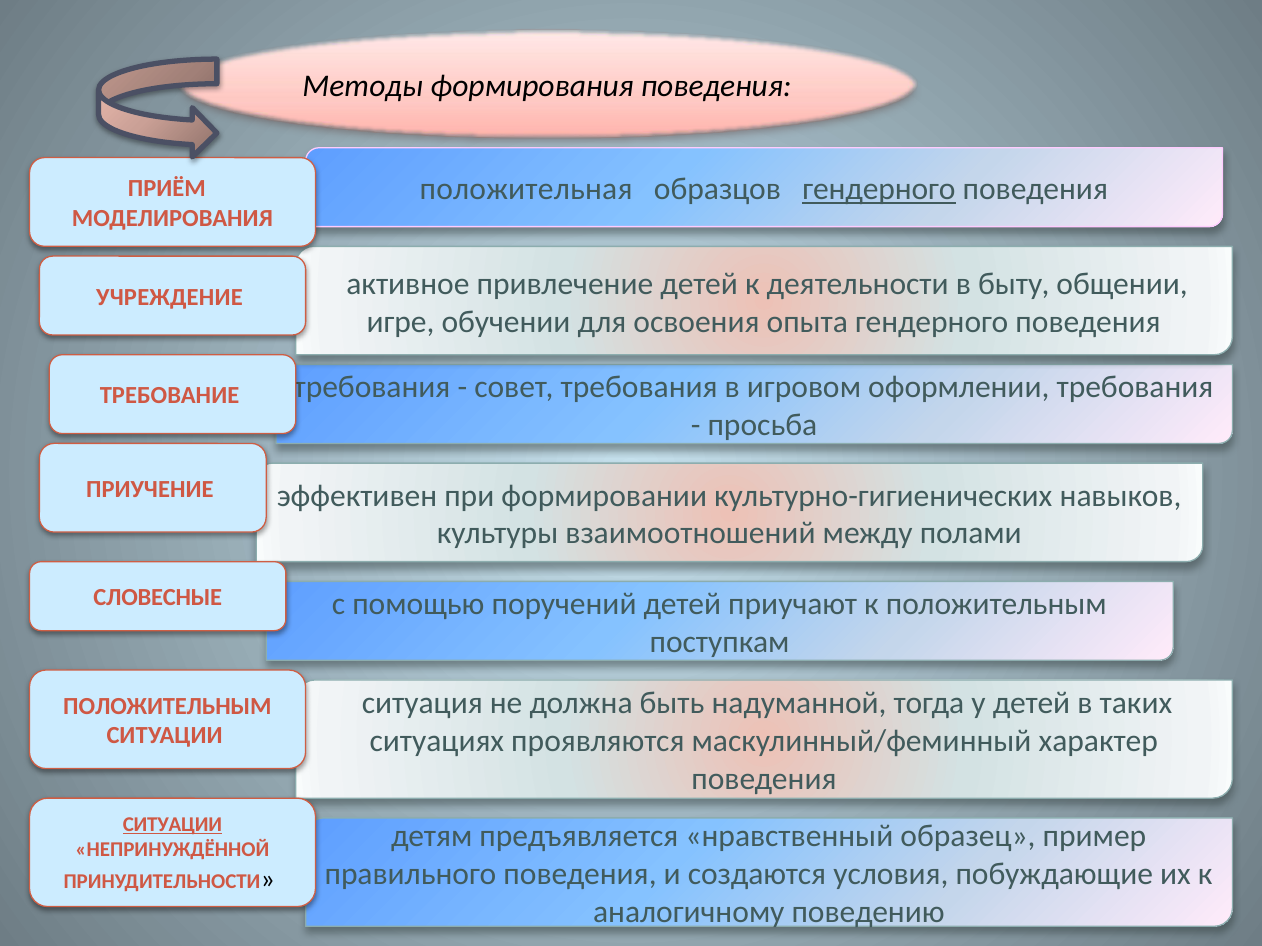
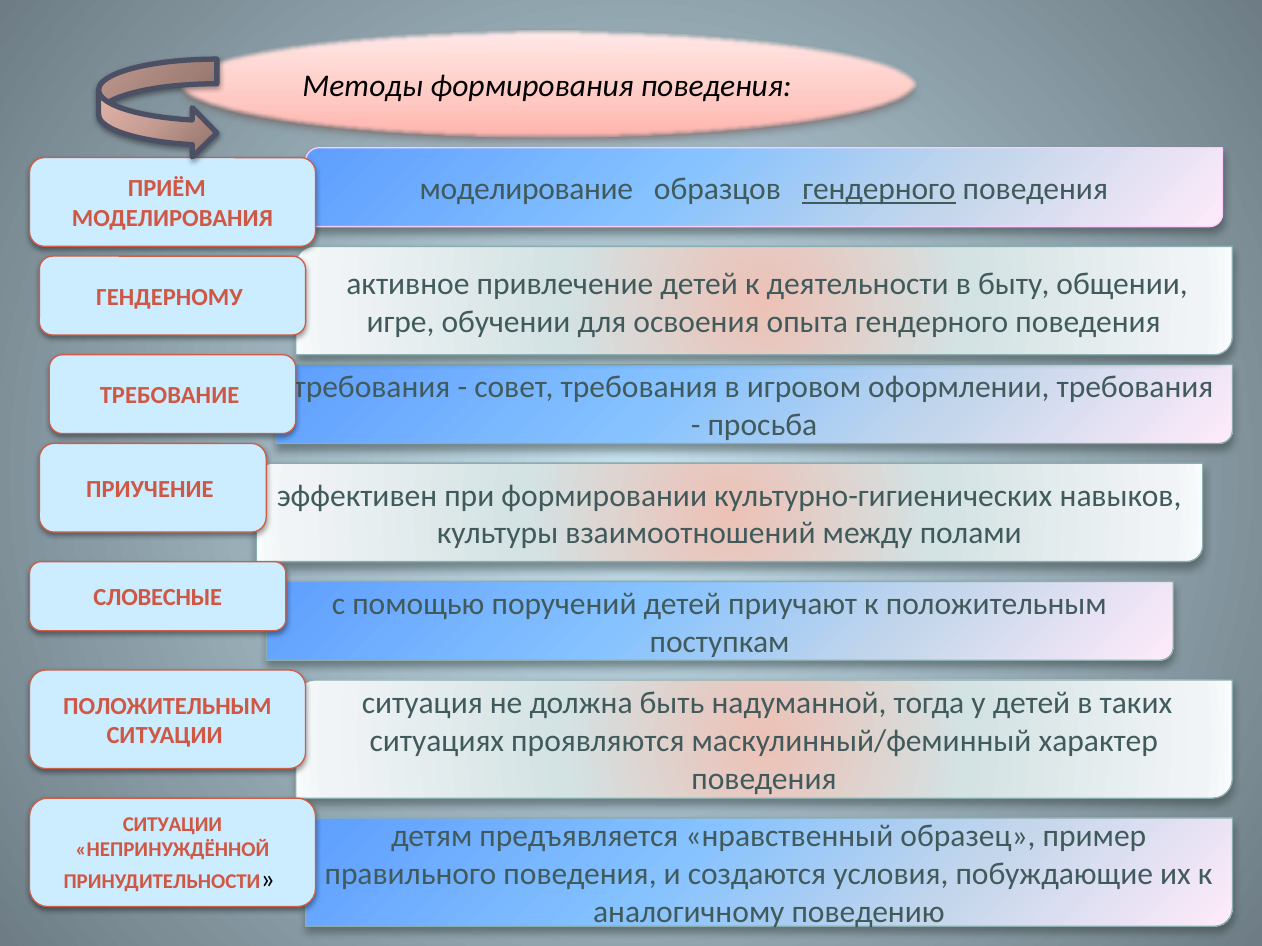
положительная: положительная -> моделирование
УЧРЕЖДЕНИЕ: УЧРЕЖДЕНИЕ -> ГЕНДЕРНОМУ
СИТУАЦИИ at (172, 825) underline: present -> none
